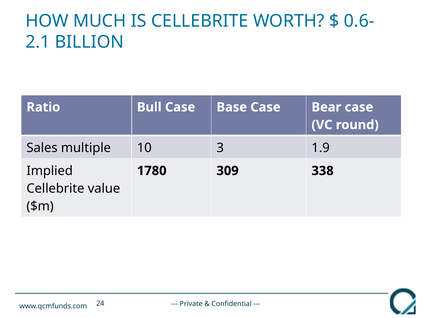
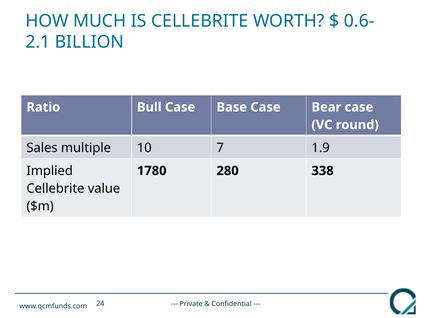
3: 3 -> 7
309: 309 -> 280
